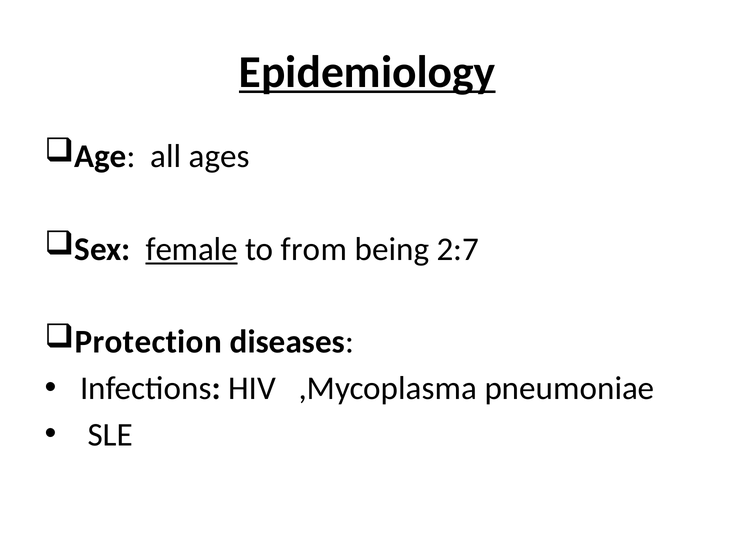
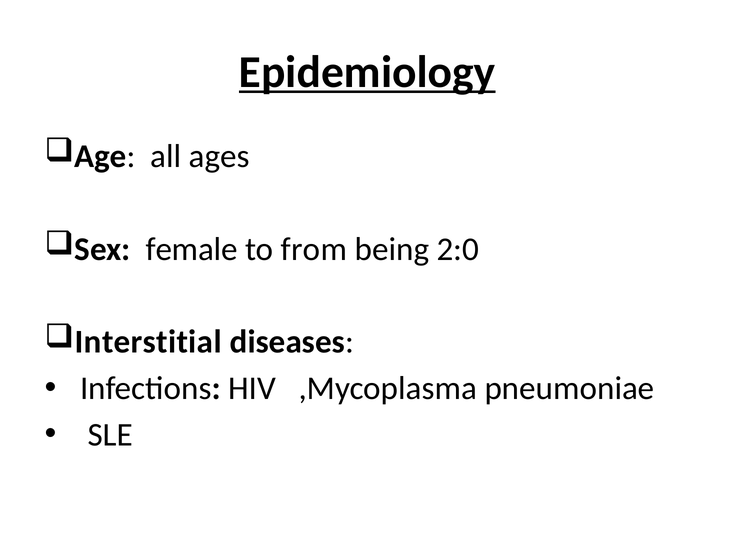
female underline: present -> none
2:7: 2:7 -> 2:0
Protection: Protection -> Interstitial
